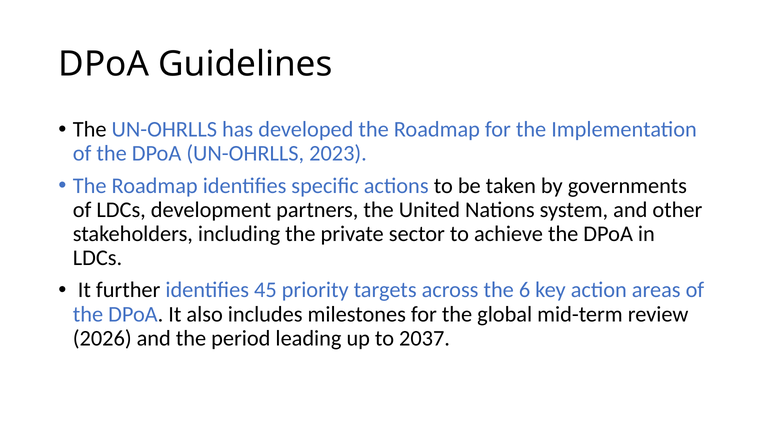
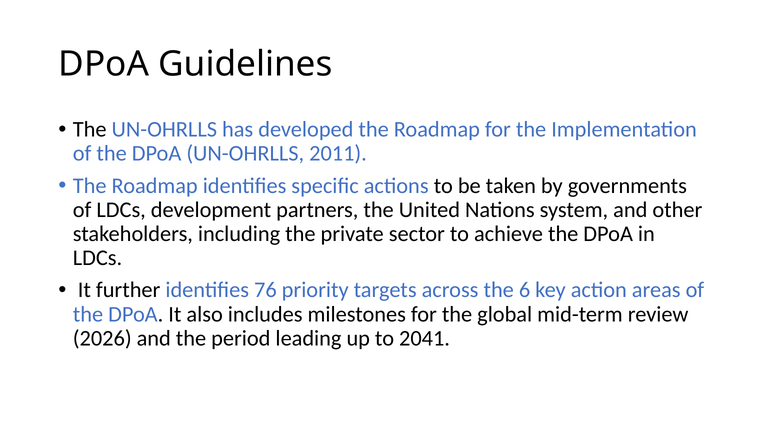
2023: 2023 -> 2011
45: 45 -> 76
2037: 2037 -> 2041
